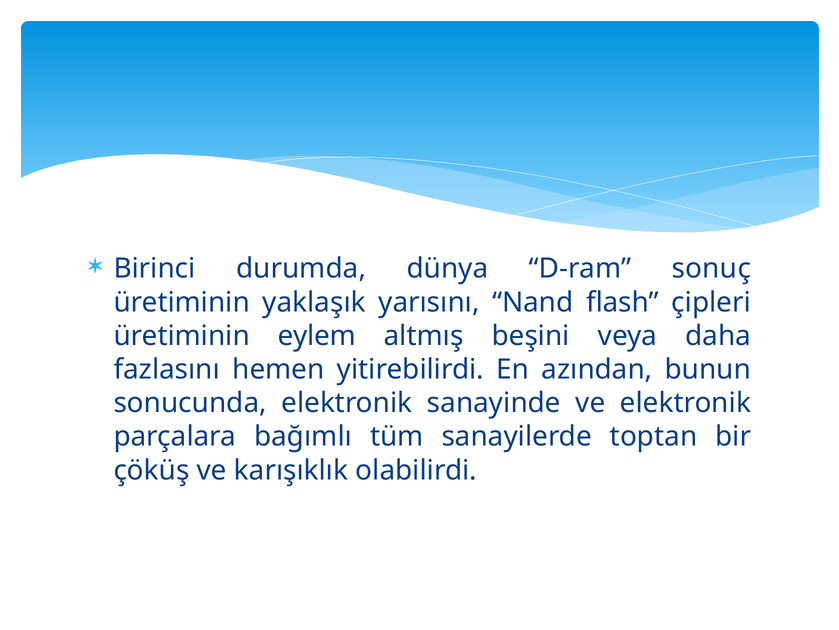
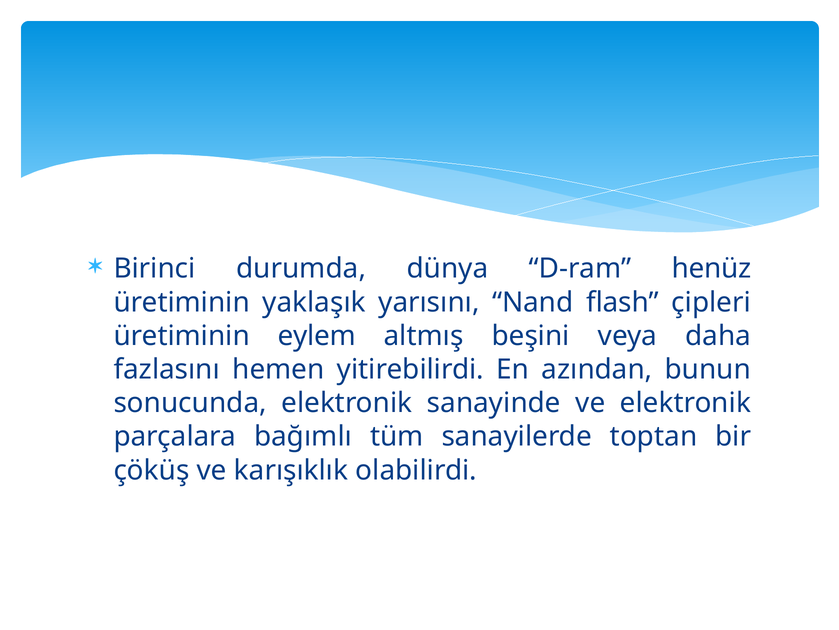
sonuç: sonuç -> henüz
